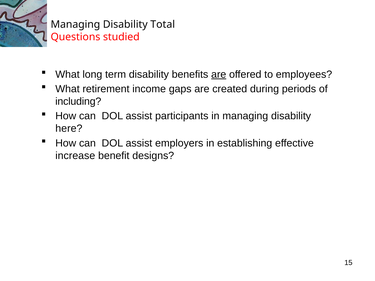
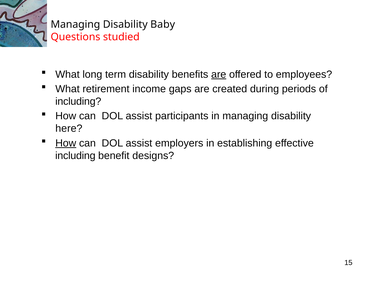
Total: Total -> Baby
How at (66, 143) underline: none -> present
increase at (75, 156): increase -> including
